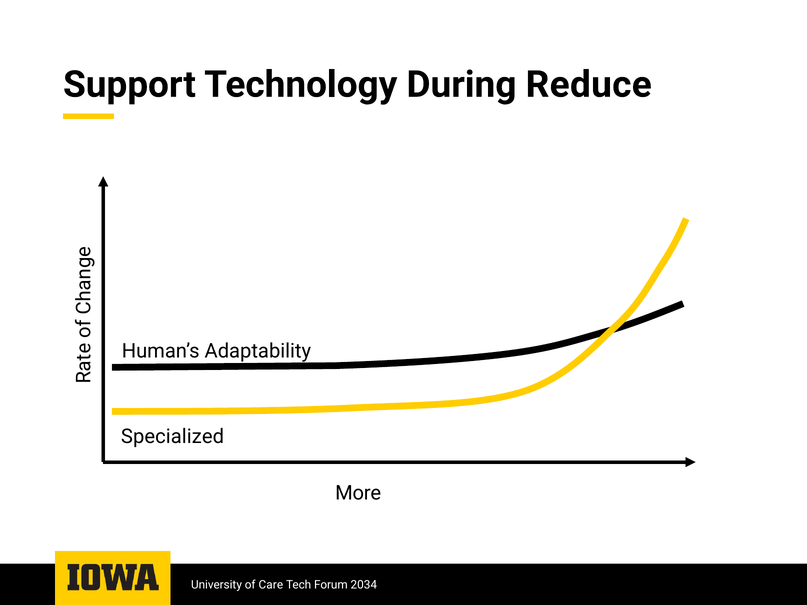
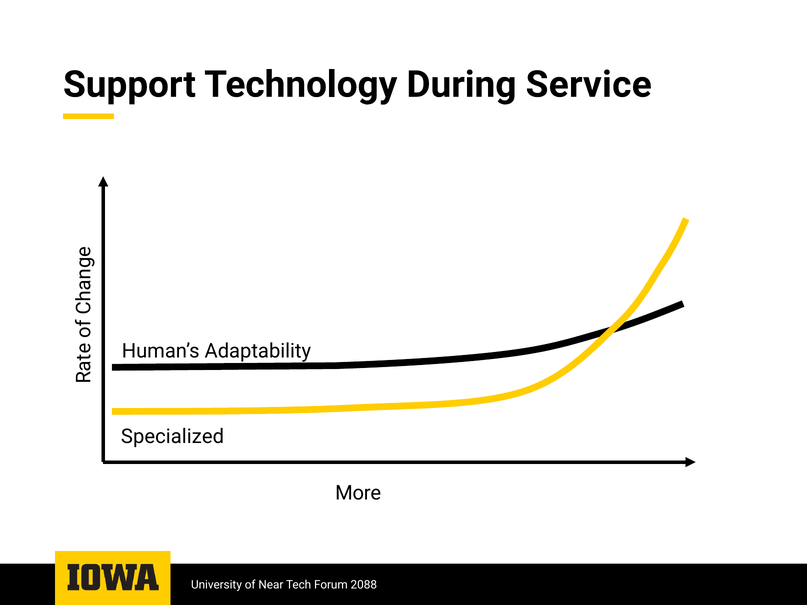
Reduce: Reduce -> Service
Care: Care -> Near
2034: 2034 -> 2088
